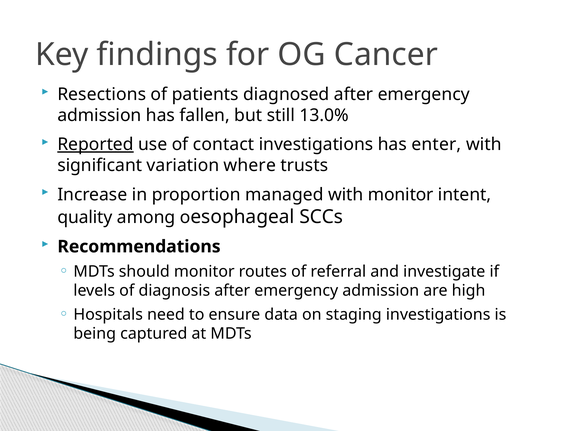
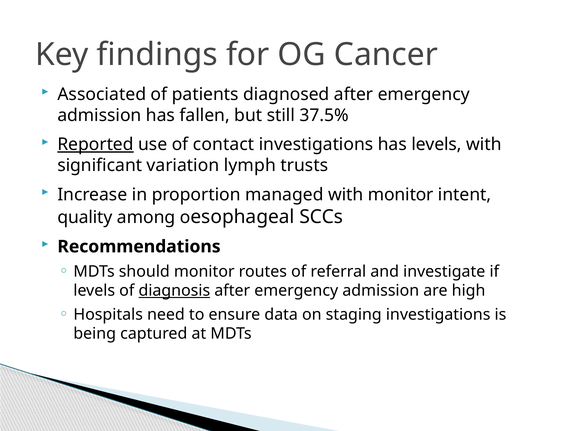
Resections: Resections -> Associated
13.0%: 13.0% -> 37.5%
has enter: enter -> levels
where: where -> lymph
diagnosis underline: none -> present
